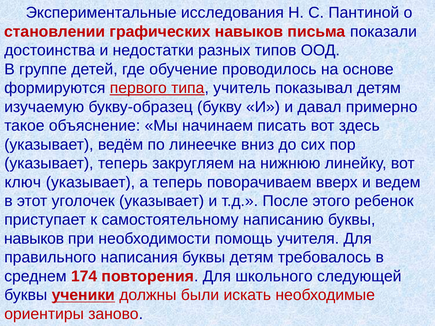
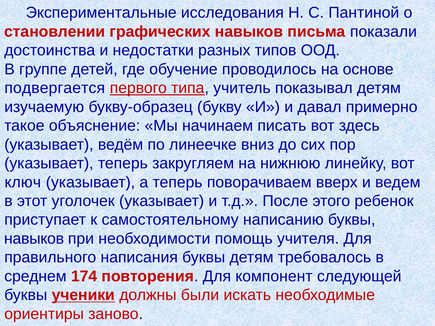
формируются: формируются -> подвергается
школьного: школьного -> компонент
